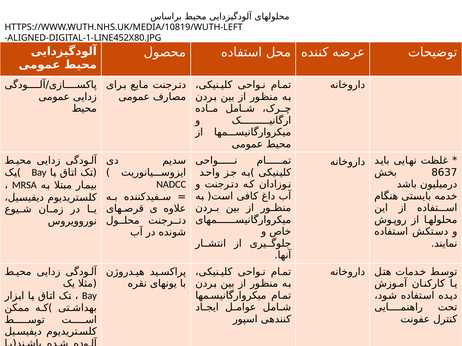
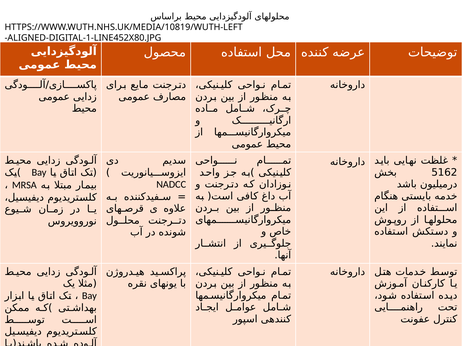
8637: 8637 -> 5162
